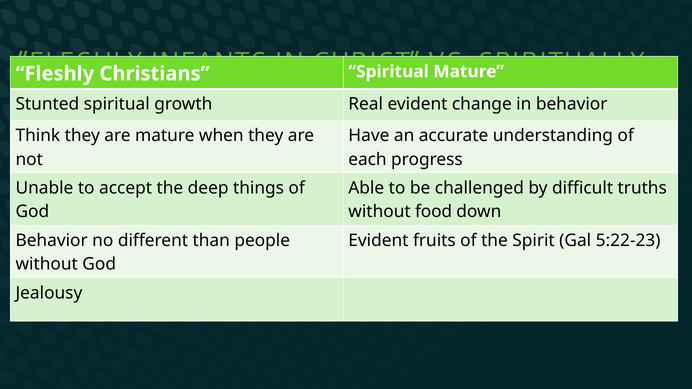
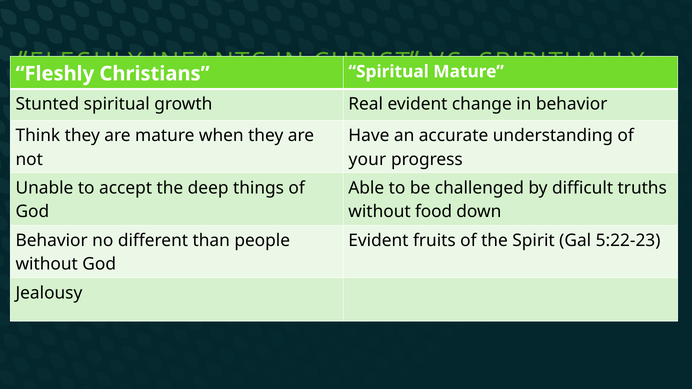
each: each -> your
